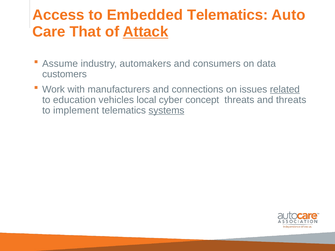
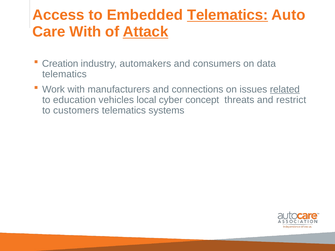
Telematics at (228, 15) underline: none -> present
Care That: That -> With
Assume: Assume -> Creation
customers at (64, 74): customers -> telematics
and threats: threats -> restrict
implement: implement -> customers
systems underline: present -> none
